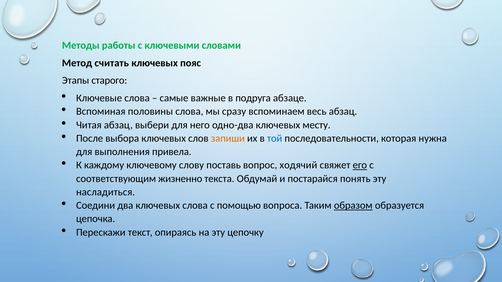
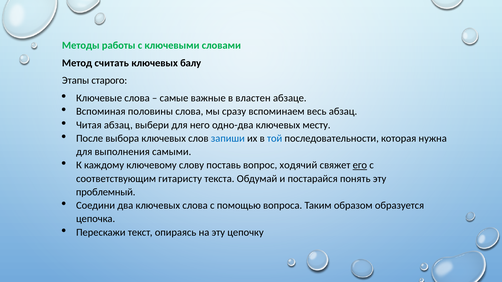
пояс: пояс -> балу
подруга: подруга -> властен
запиши colour: orange -> blue
привела: привела -> самыми
жизненно: жизненно -> гитаристу
насладиться: насладиться -> проблемный
образом underline: present -> none
